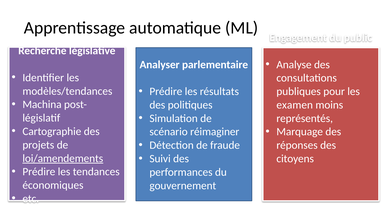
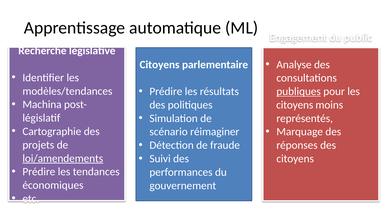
Analyser at (160, 65): Analyser -> Citoyens
publiques underline: none -> present
examen at (295, 105): examen -> citoyens
